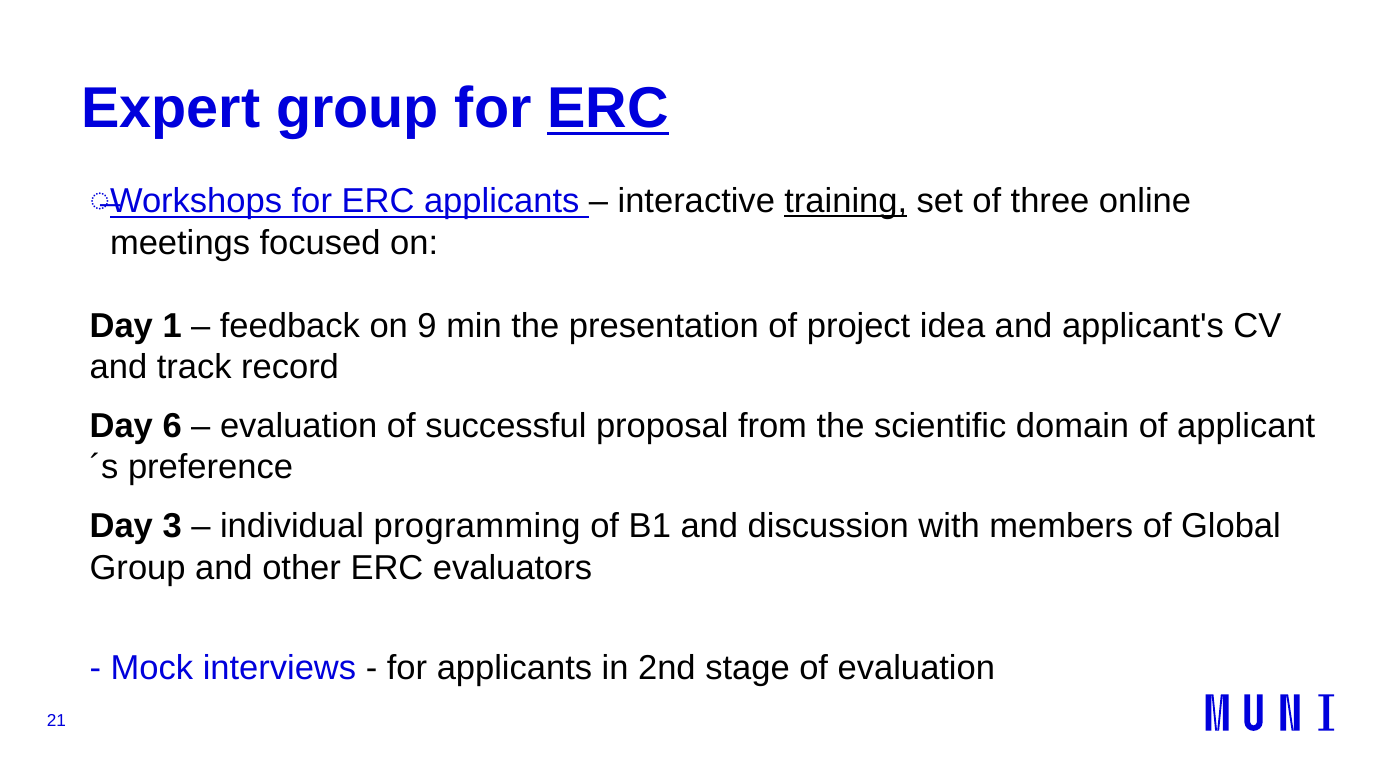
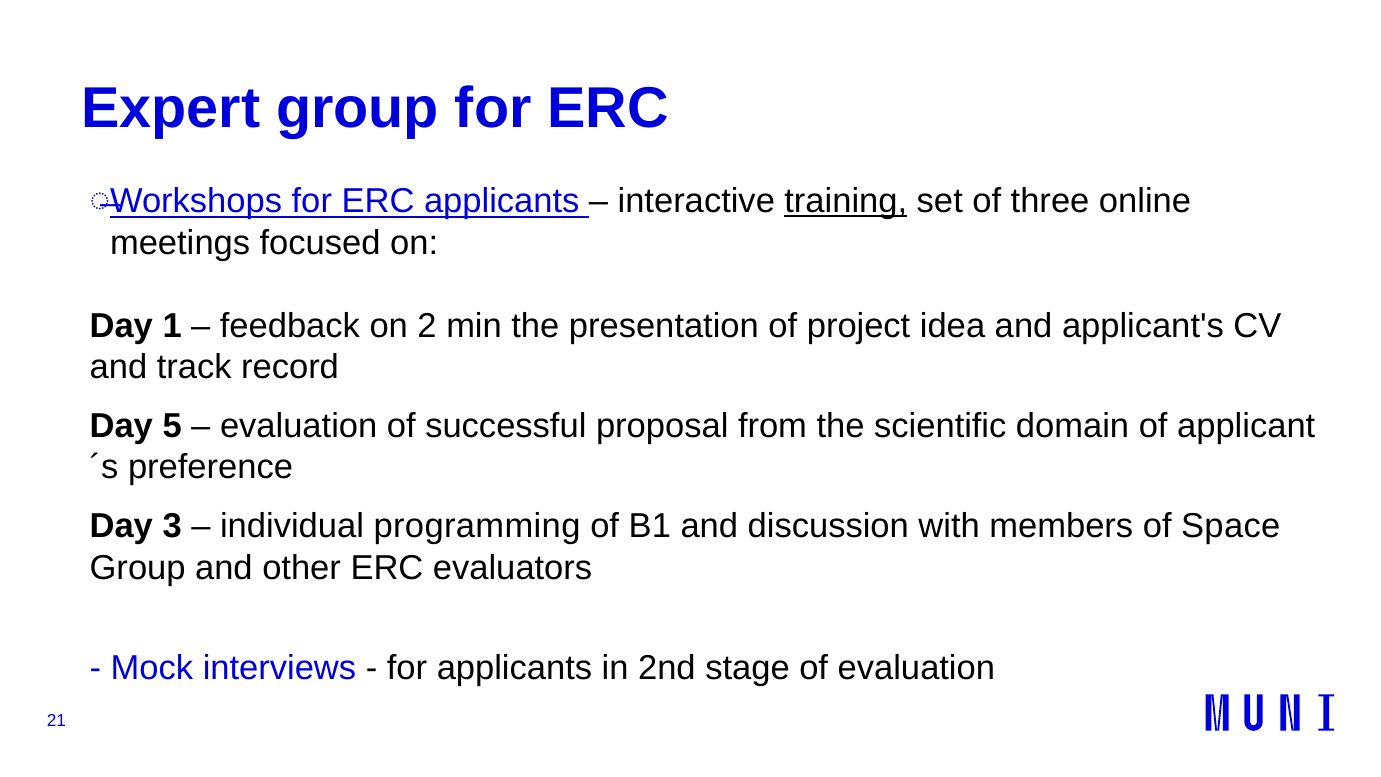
ERC at (608, 109) underline: present -> none
9: 9 -> 2
6: 6 -> 5
Global: Global -> Space
